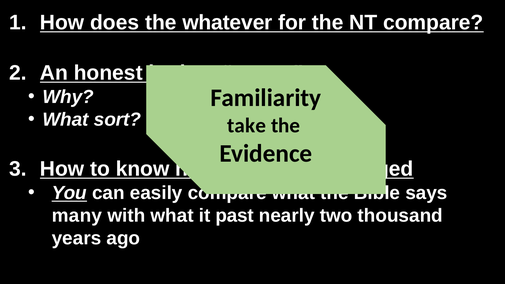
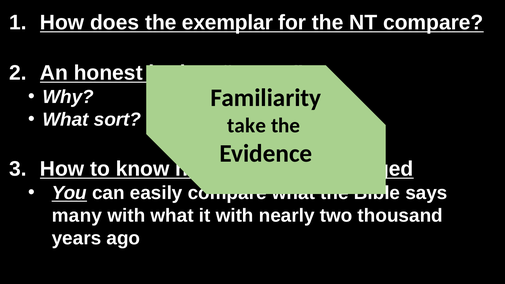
whatever: whatever -> exemplar
it past: past -> with
